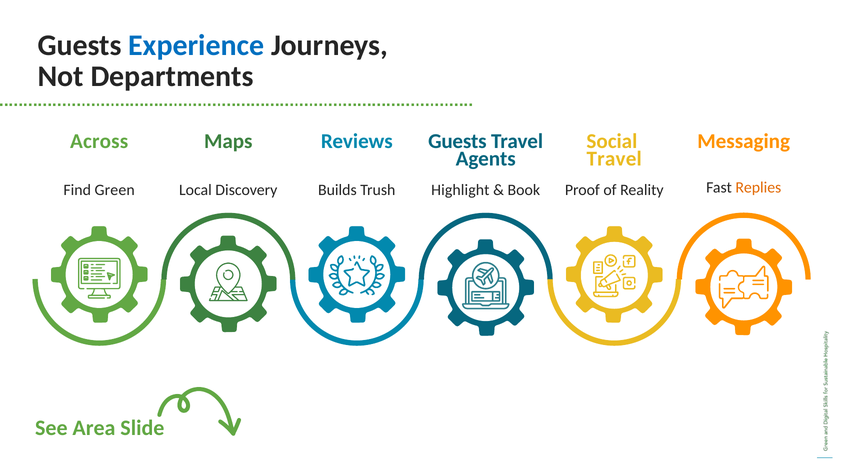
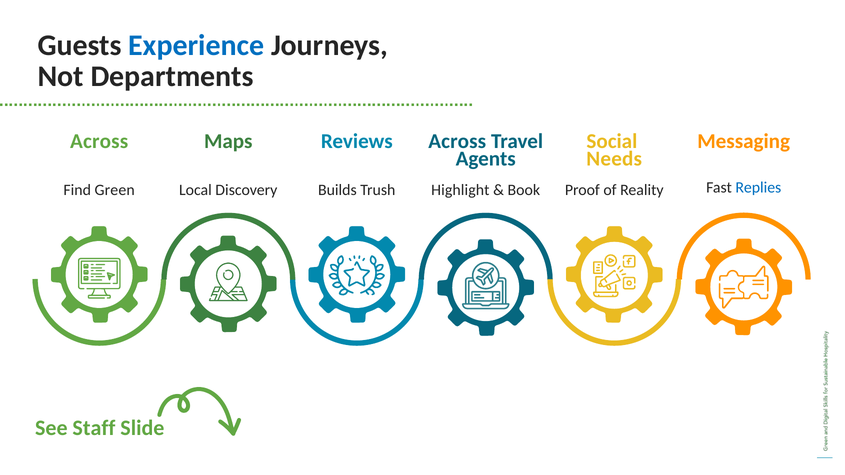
Reviews Guests: Guests -> Across
Travel at (614, 159): Travel -> Needs
Replies colour: orange -> blue
Area: Area -> Staff
